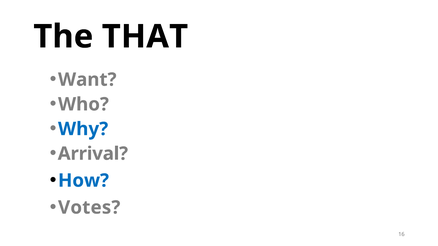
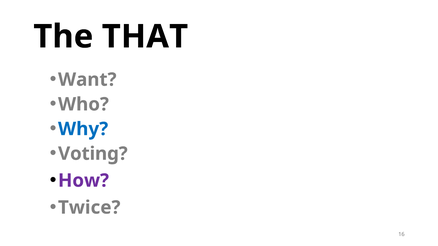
Arrival: Arrival -> Voting
How colour: blue -> purple
Votes: Votes -> Twice
